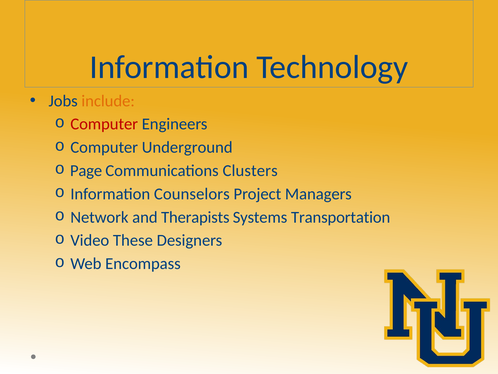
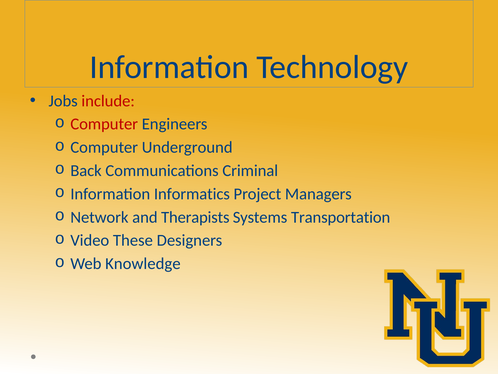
include colour: orange -> red
Page: Page -> Back
Clusters: Clusters -> Criminal
Counselors: Counselors -> Informatics
Encompass: Encompass -> Knowledge
